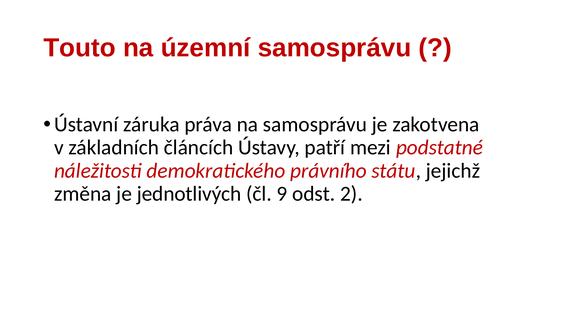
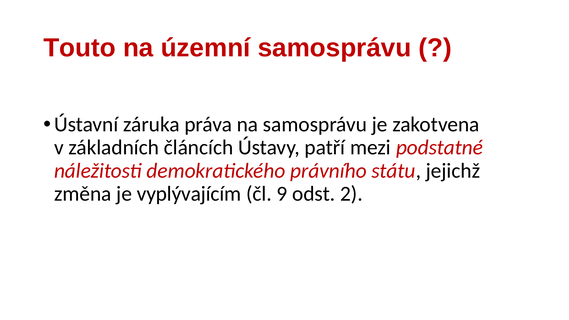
jednotlivých: jednotlivých -> vyplývajícím
